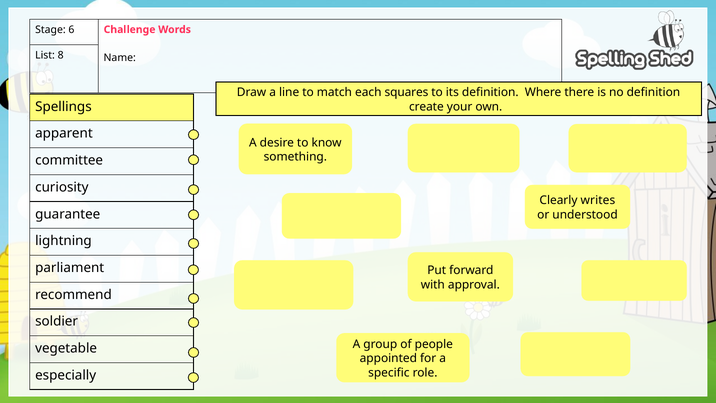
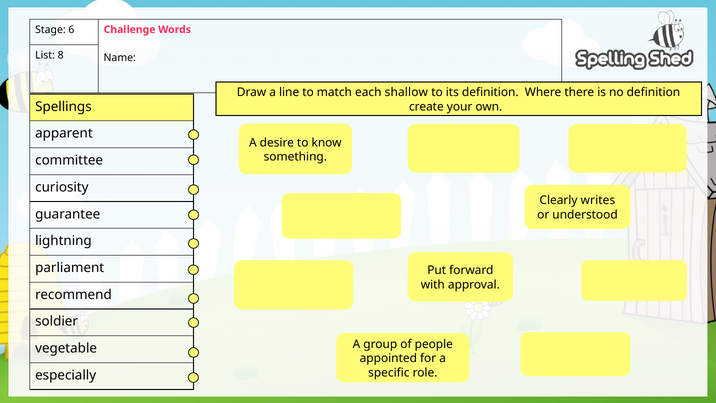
squares: squares -> shallow
